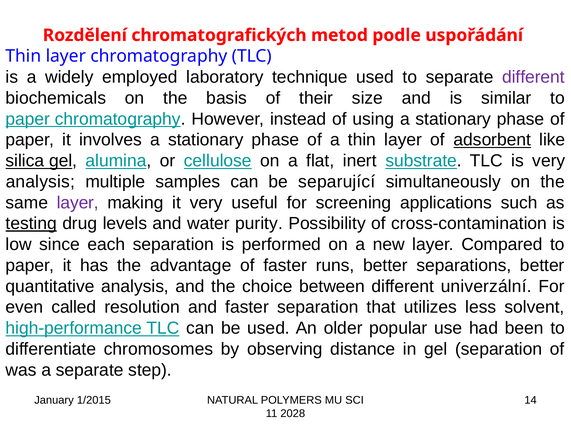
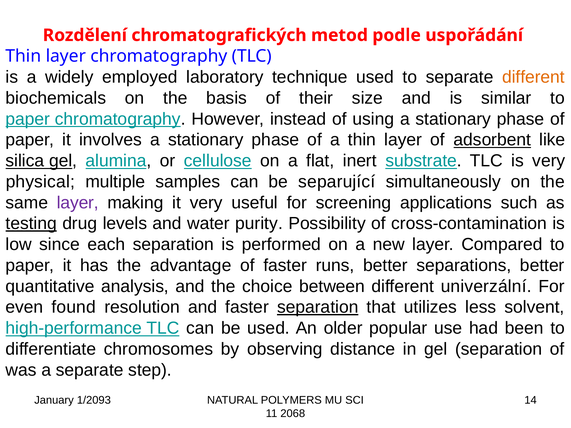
different at (533, 77) colour: purple -> orange
analysis at (40, 182): analysis -> physical
called: called -> found
separation at (318, 307) underline: none -> present
1/2015: 1/2015 -> 1/2093
2028: 2028 -> 2068
